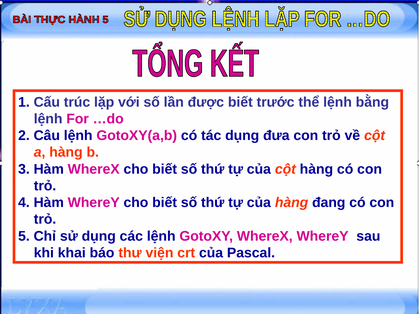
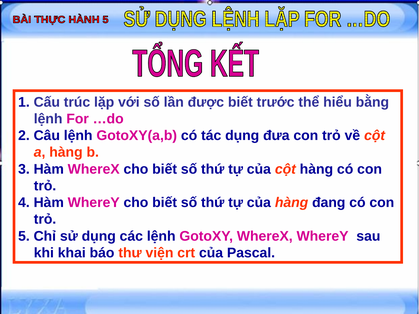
thể lệnh: lệnh -> hiểu
